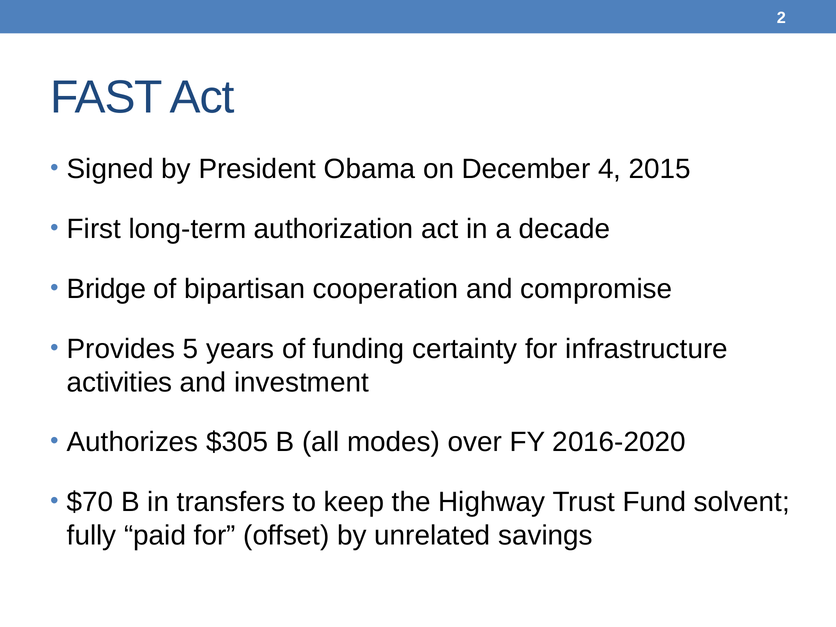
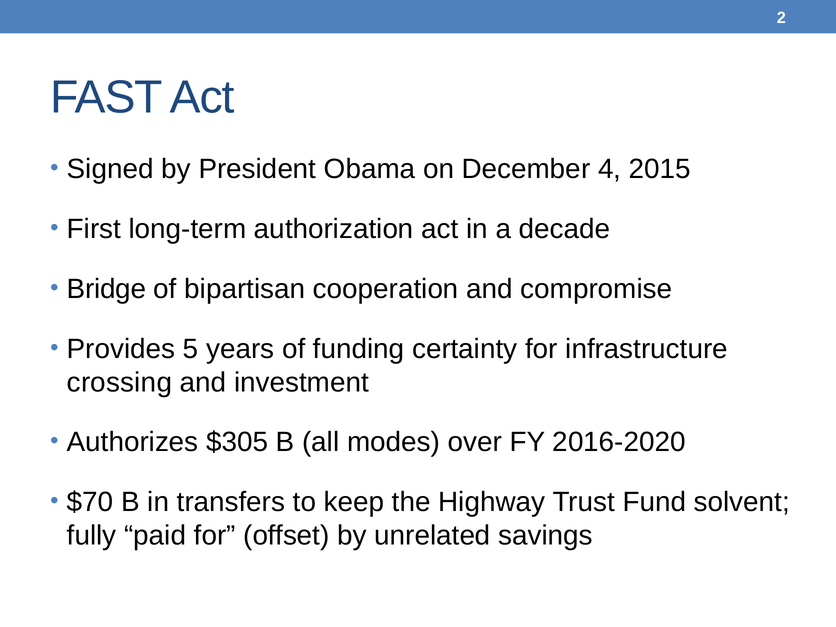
activities: activities -> crossing
